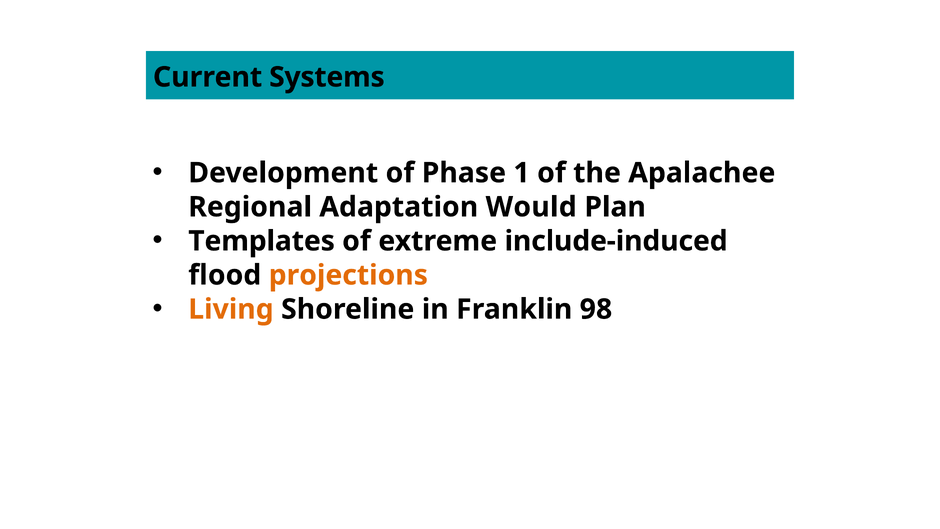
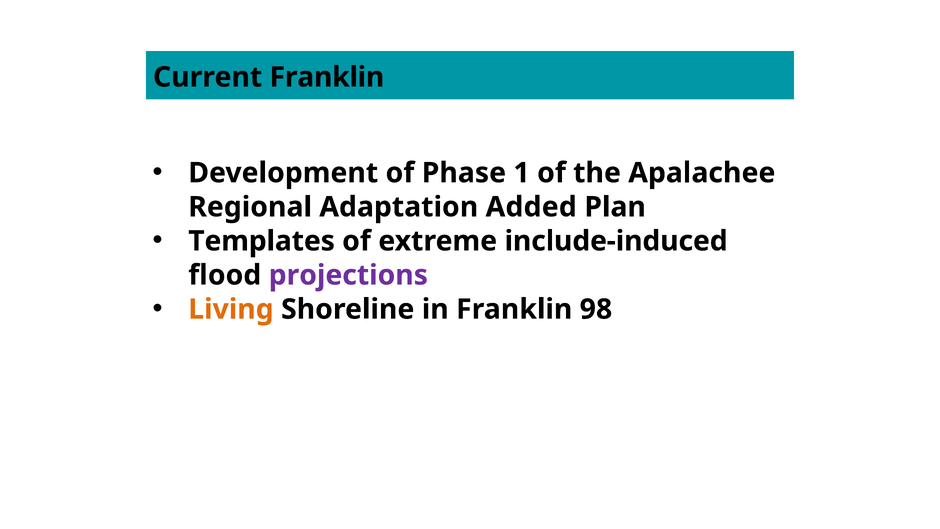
Current Systems: Systems -> Franklin
Would: Would -> Added
projections colour: orange -> purple
